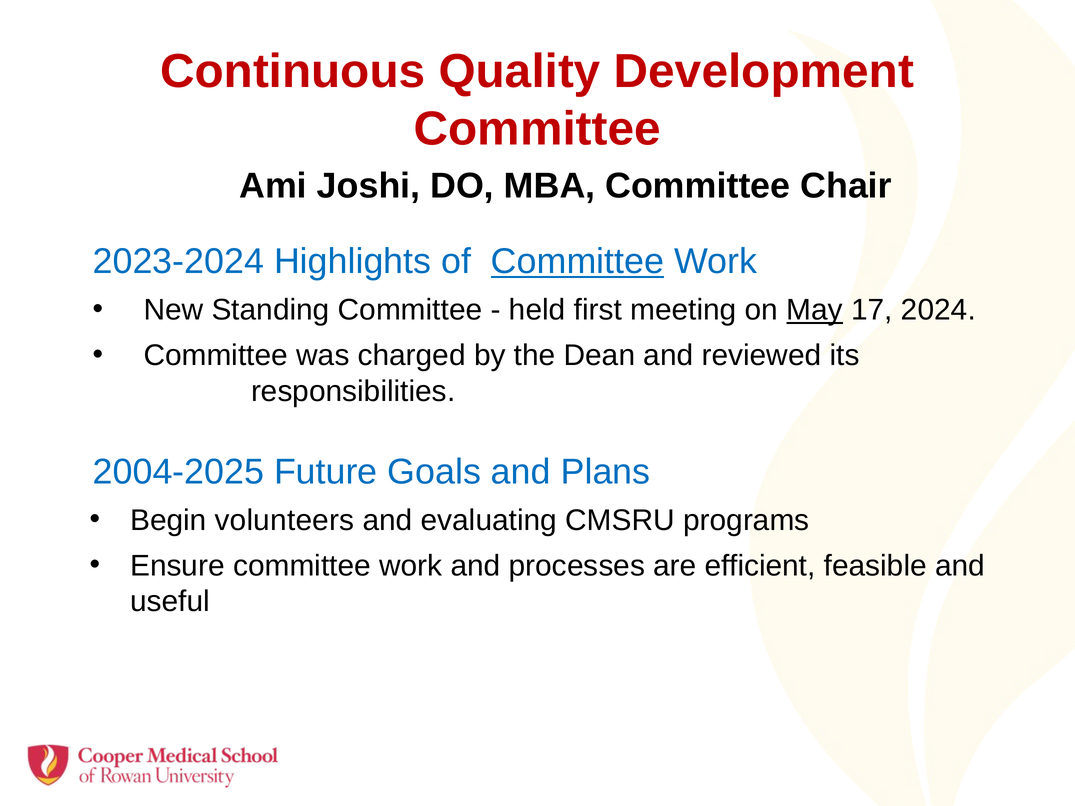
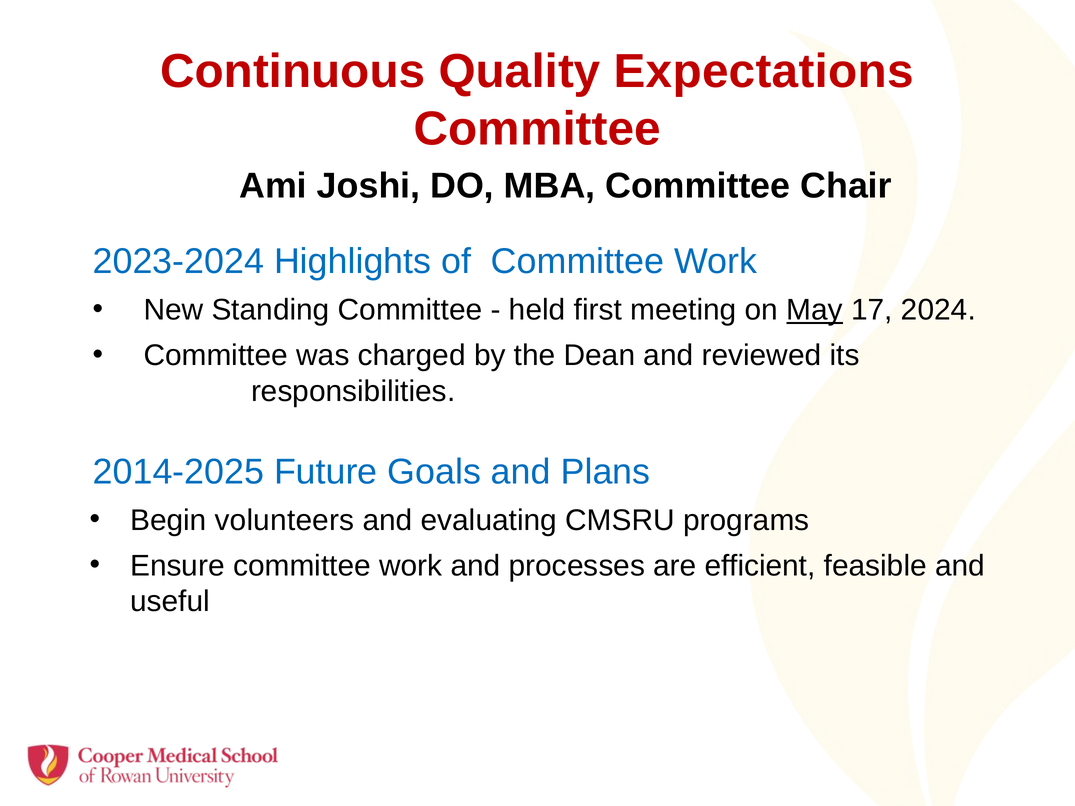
Development: Development -> Expectations
Committee at (578, 262) underline: present -> none
2004-2025: 2004-2025 -> 2014-2025
